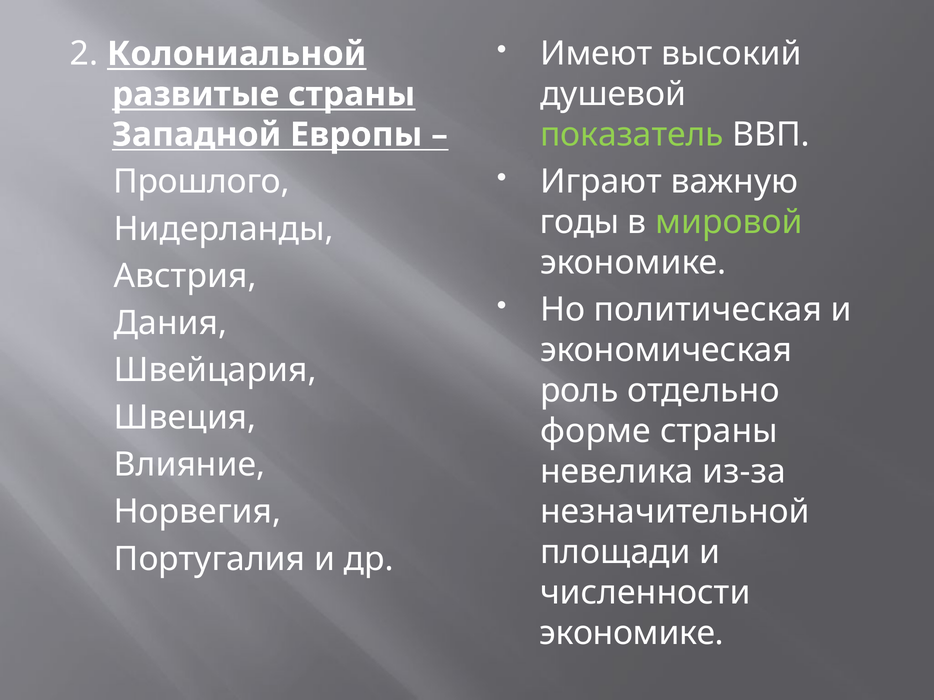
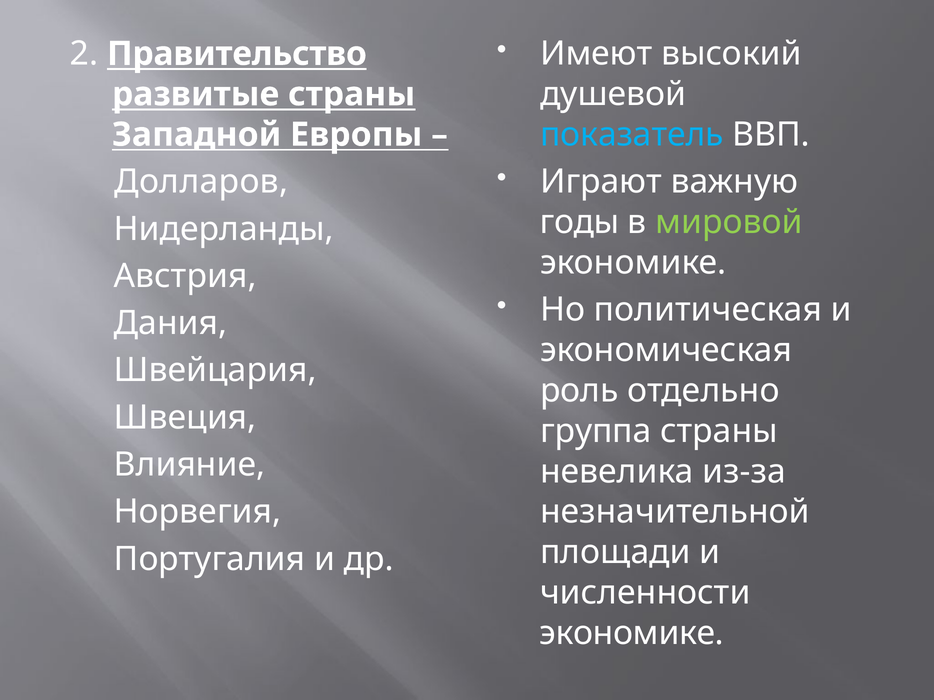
Колониальной: Колониальной -> Правительство
показатель colour: light green -> light blue
Прошлого: Прошлого -> Долларов
форме: форме -> группа
